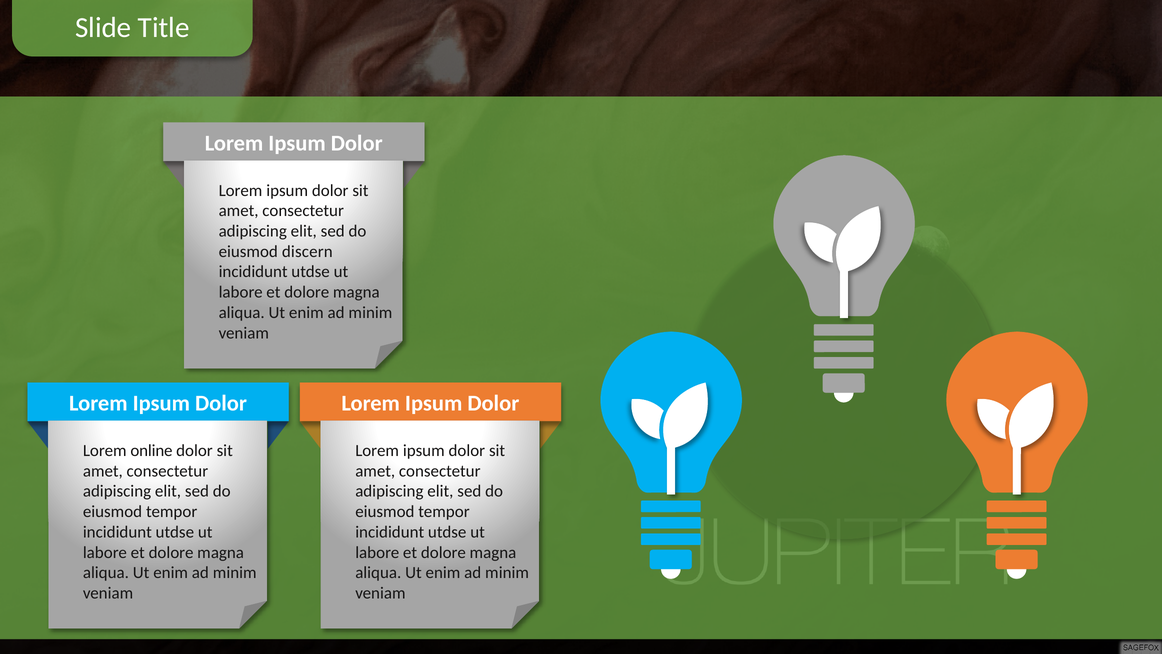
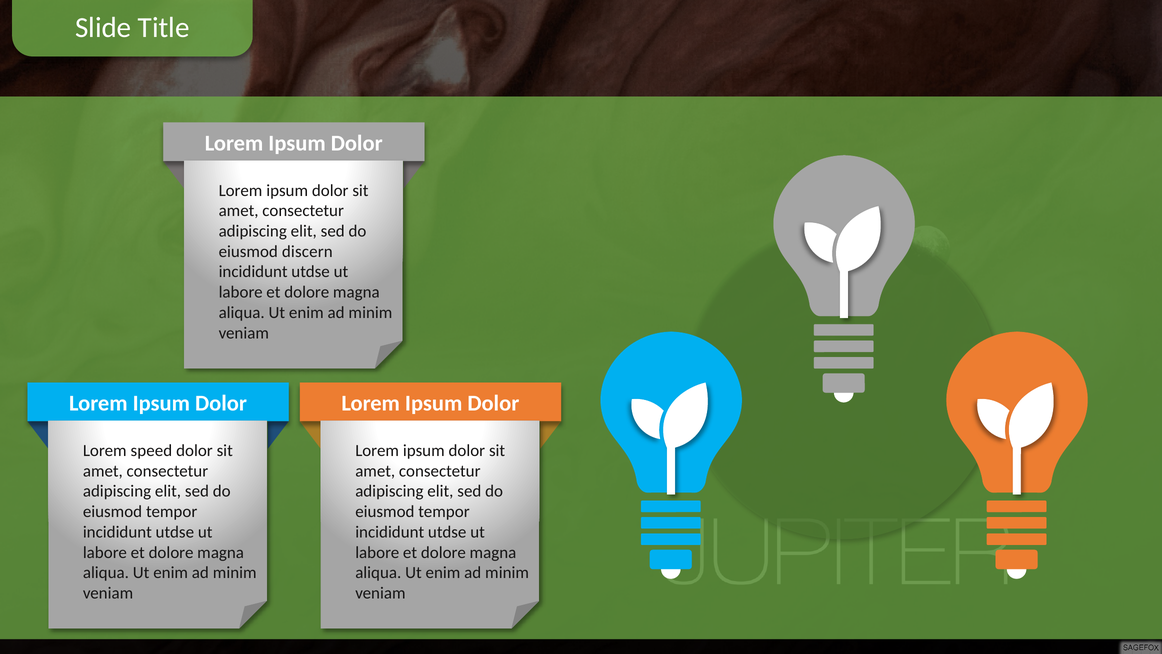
online: online -> speed
